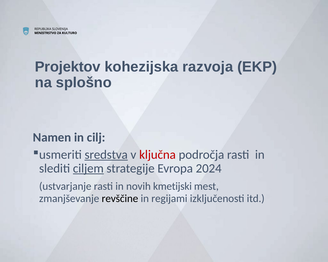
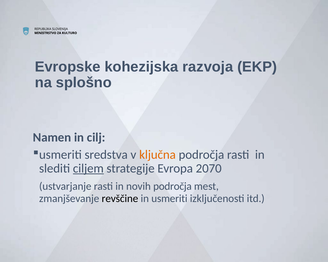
Projektov: Projektov -> Evropske
sredstva underline: present -> none
ključna colour: red -> orange
2024: 2024 -> 2070
novih kmetijski: kmetijski -> področja
in regijami: regijami -> usmeriti
